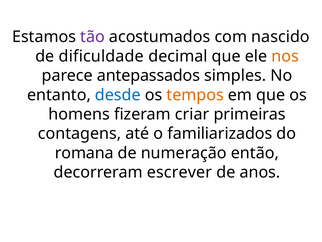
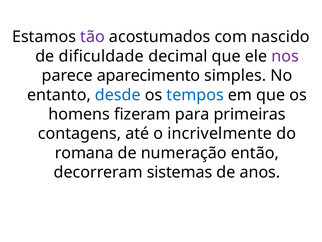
nos colour: orange -> purple
antepassados: antepassados -> aparecimento
tempos colour: orange -> blue
criar: criar -> para
familiarizados: familiarizados -> incrivelmente
escrever: escrever -> sistemas
